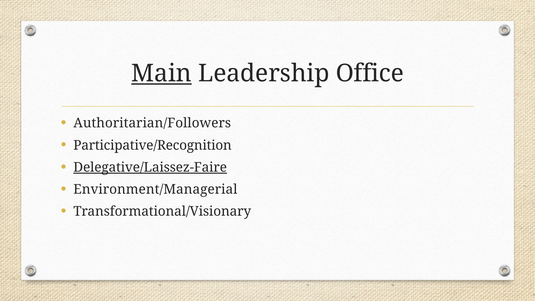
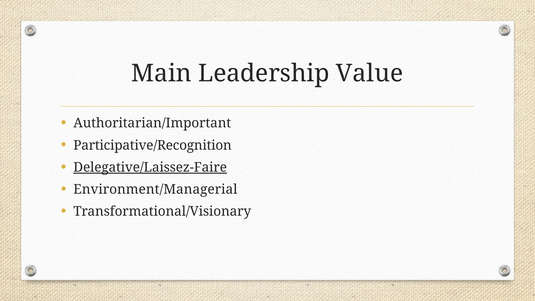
Main underline: present -> none
Office: Office -> Value
Authoritarian/Followers: Authoritarian/Followers -> Authoritarian/Important
